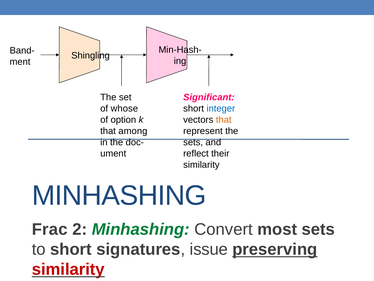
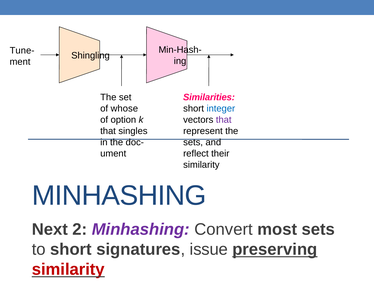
Band-: Band- -> Tune-
Significant: Significant -> Similarities
that at (224, 120) colour: orange -> purple
among: among -> singles
Frac: Frac -> Next
Minhashing at (141, 229) colour: green -> purple
